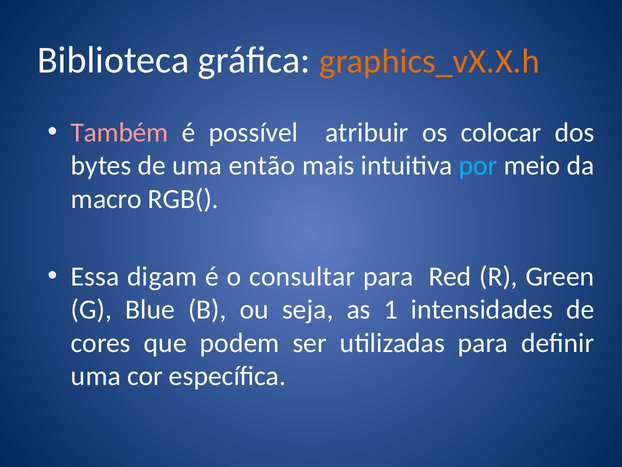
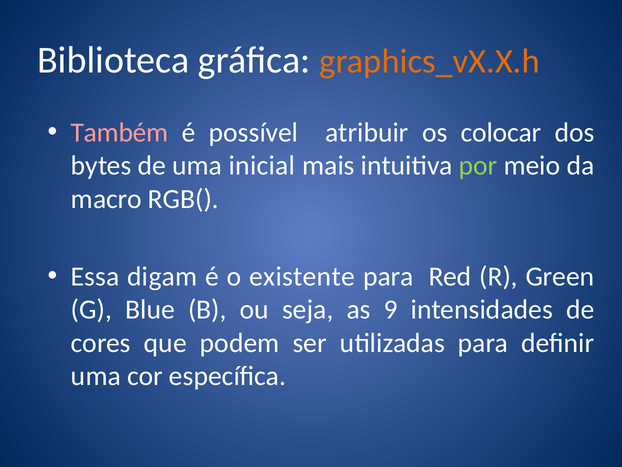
então: então -> inicial
por colour: light blue -> light green
consultar: consultar -> existente
1: 1 -> 9
